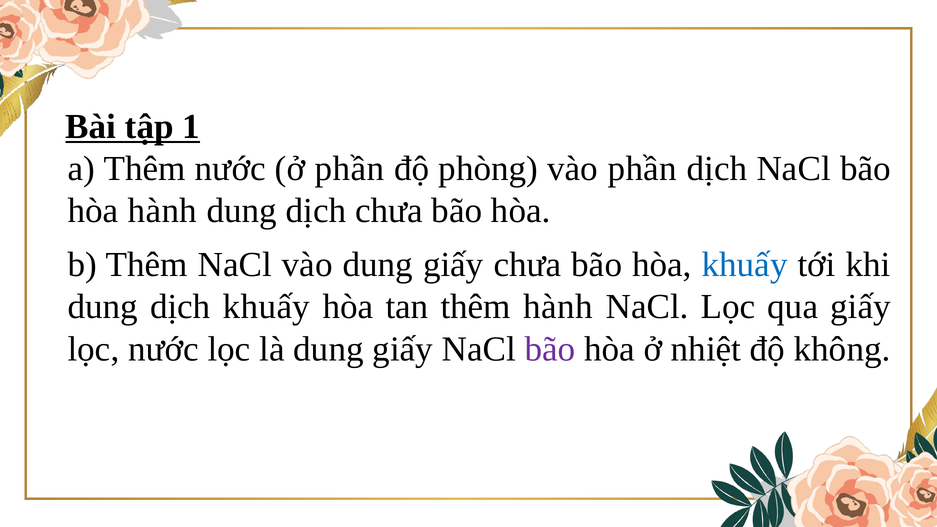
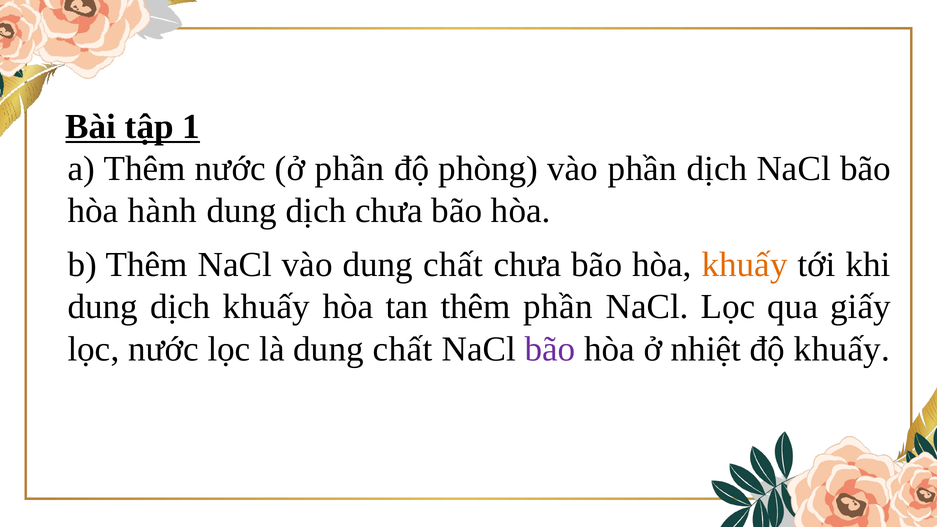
vào dung giấy: giấy -> chất
khuấy at (745, 265) colour: blue -> orange
thêm hành: hành -> phần
là dung giấy: giấy -> chất
độ không: không -> khuấy
